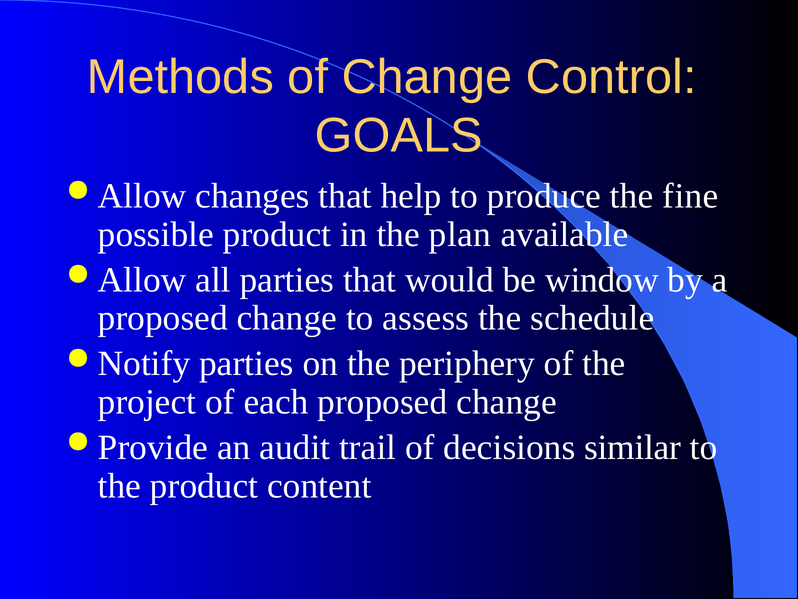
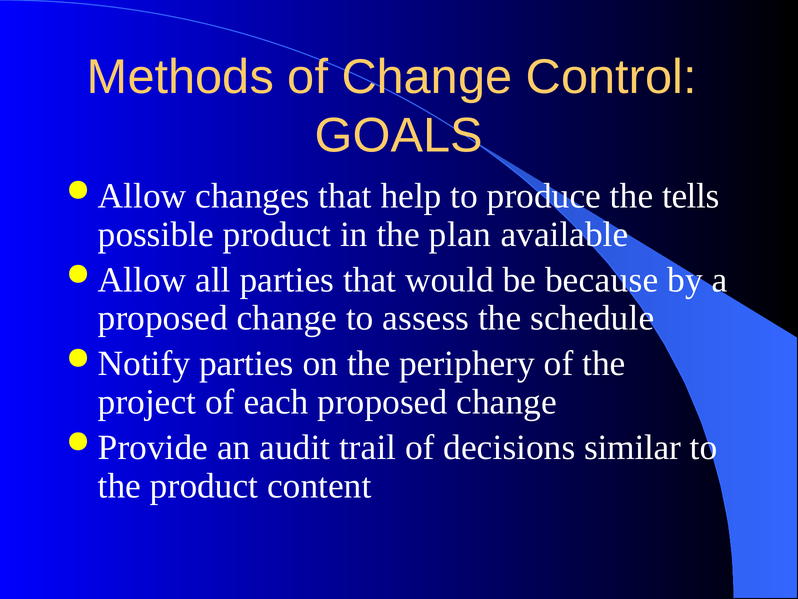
fine: fine -> tells
window: window -> because
